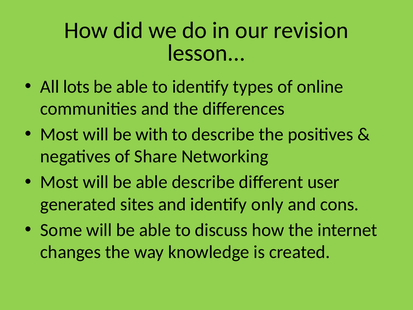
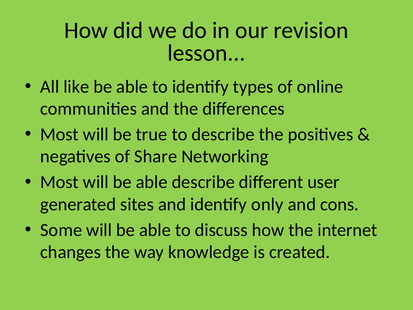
lots: lots -> like
with: with -> true
